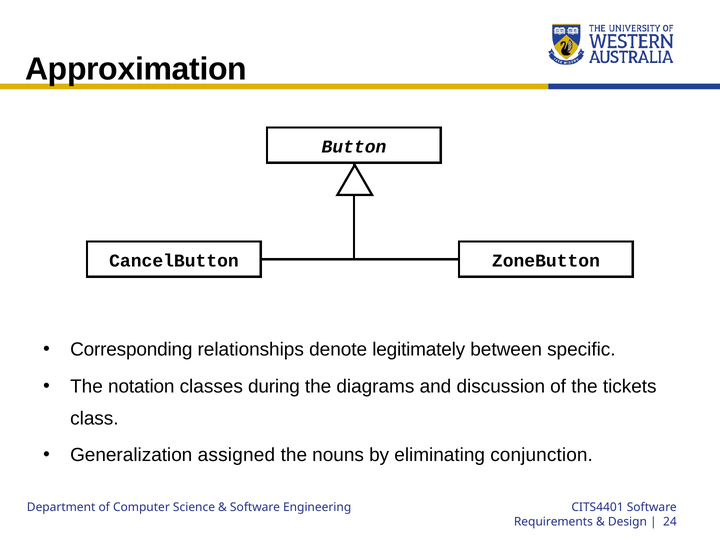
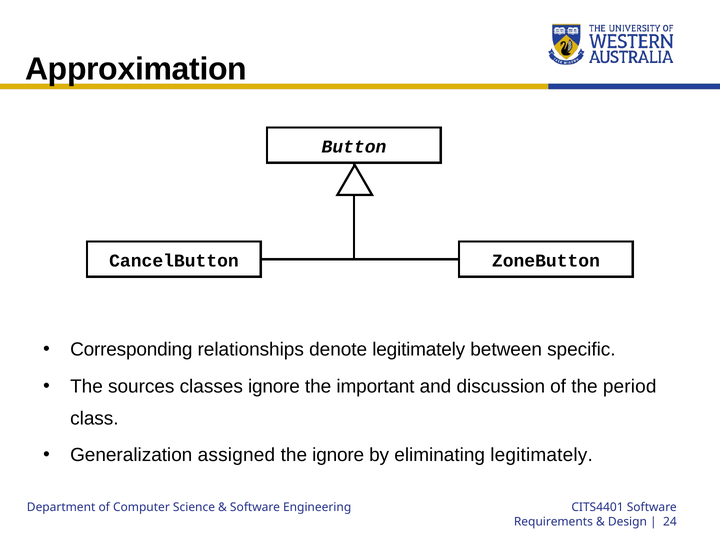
notation: notation -> sources
classes during: during -> ignore
diagrams: diagrams -> important
tickets: tickets -> period
the nouns: nouns -> ignore
eliminating conjunction: conjunction -> legitimately
